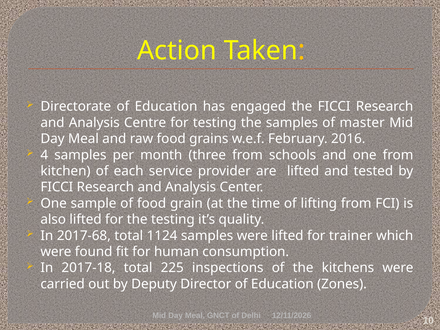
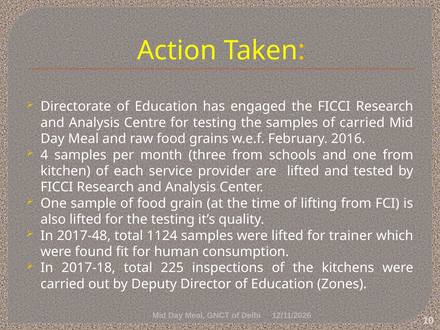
of master: master -> carried
2017-68: 2017-68 -> 2017-48
